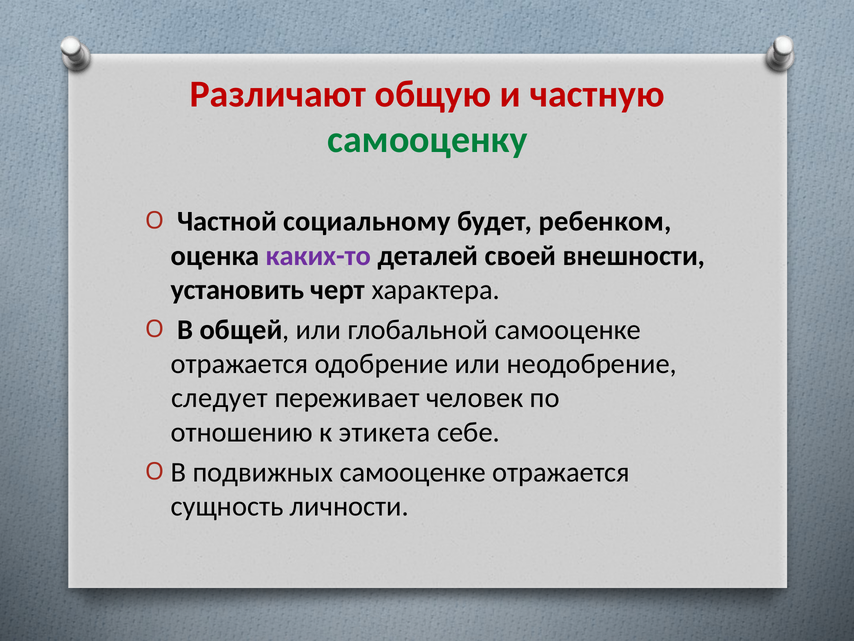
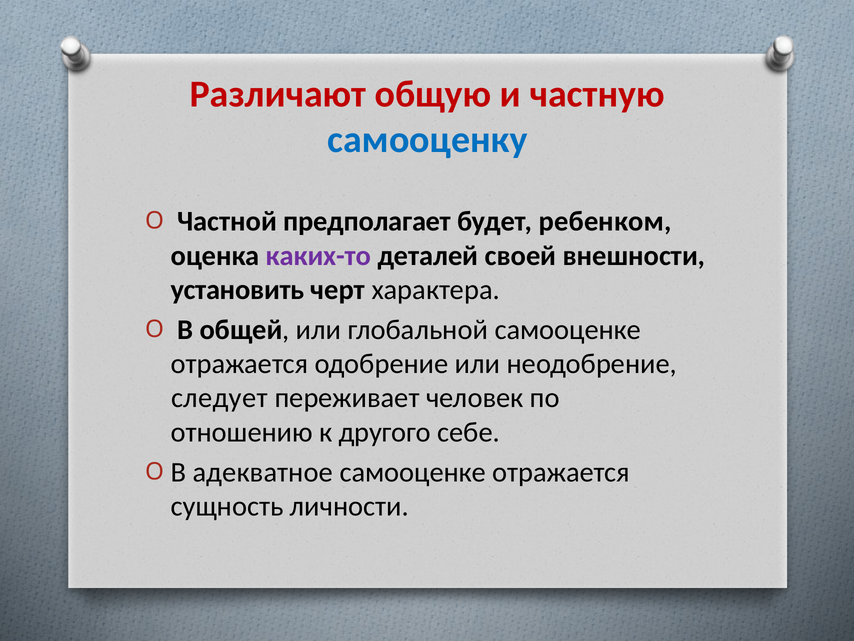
самооценку colour: green -> blue
социальному: социальному -> предполагает
этикета: этикета -> другого
подвижных: подвижных -> адекватное
